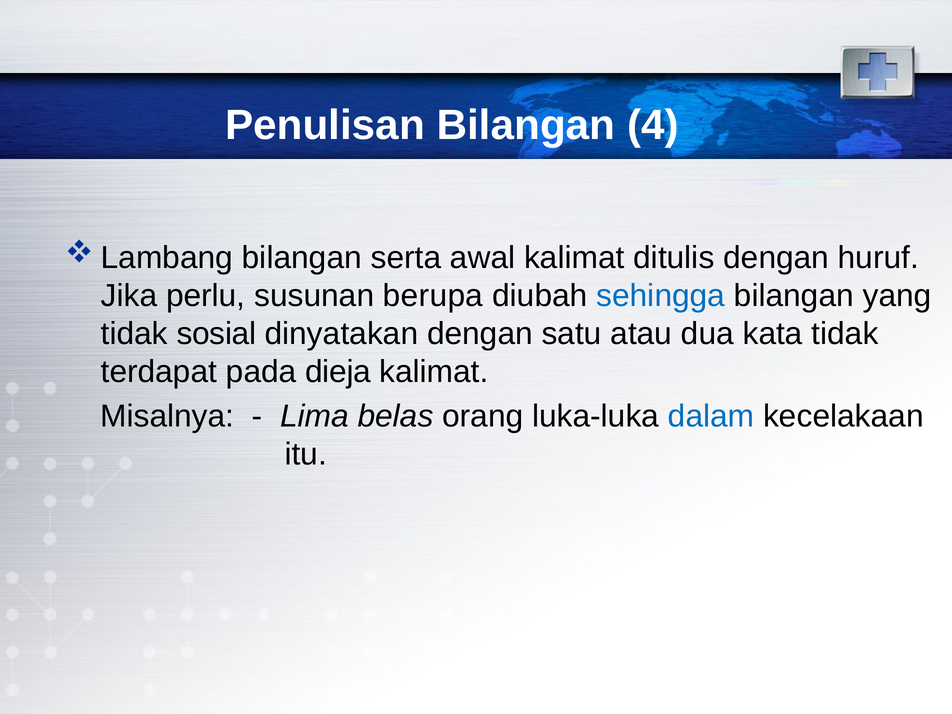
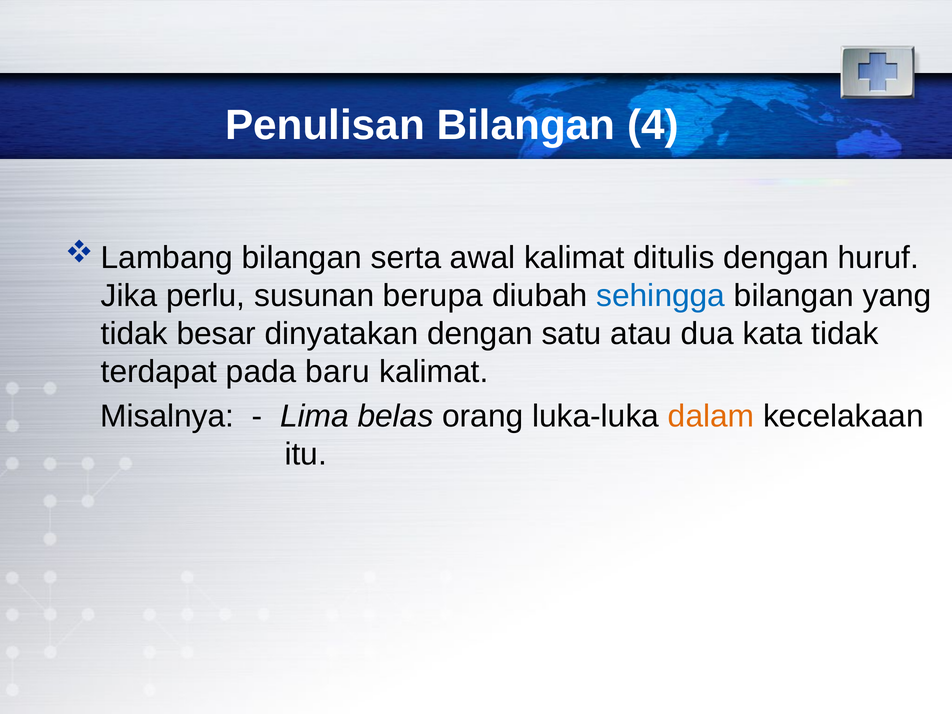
sosial: sosial -> besar
dieja: dieja -> baru
dalam colour: blue -> orange
